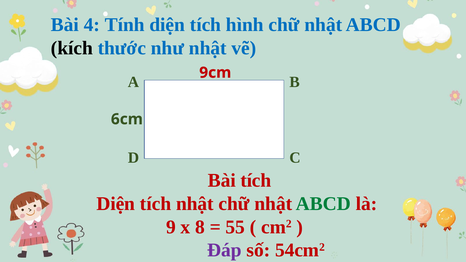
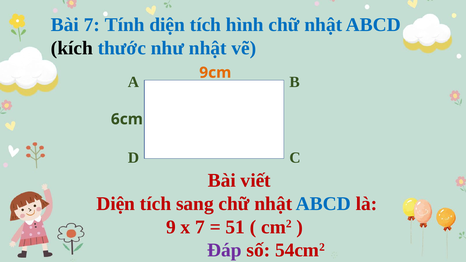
Bài 4: 4 -> 7
9cm colour: red -> orange
Bài tích: tích -> viết
tích nhật: nhật -> sang
ABCD at (323, 204) colour: green -> blue
x 8: 8 -> 7
55: 55 -> 51
